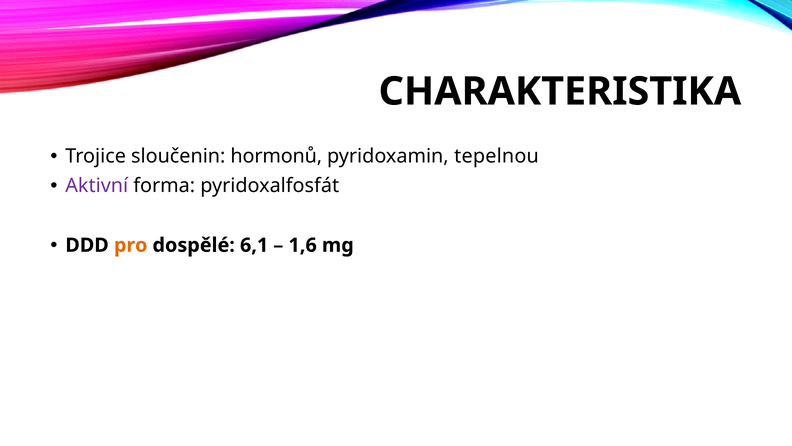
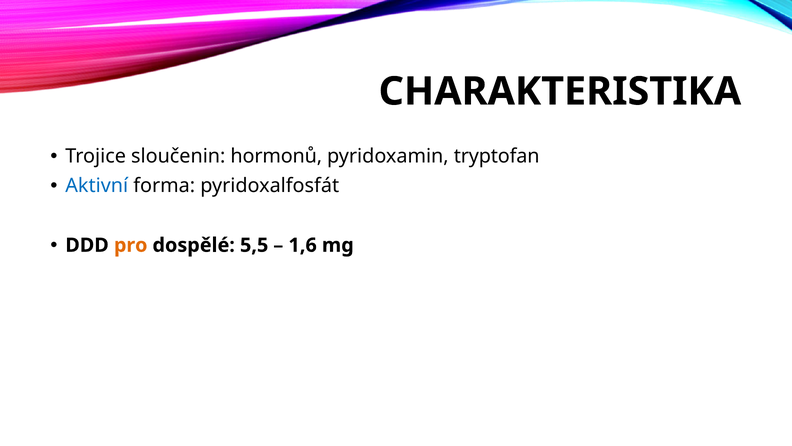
tepelnou: tepelnou -> tryptofan
Aktivní colour: purple -> blue
6,1: 6,1 -> 5,5
